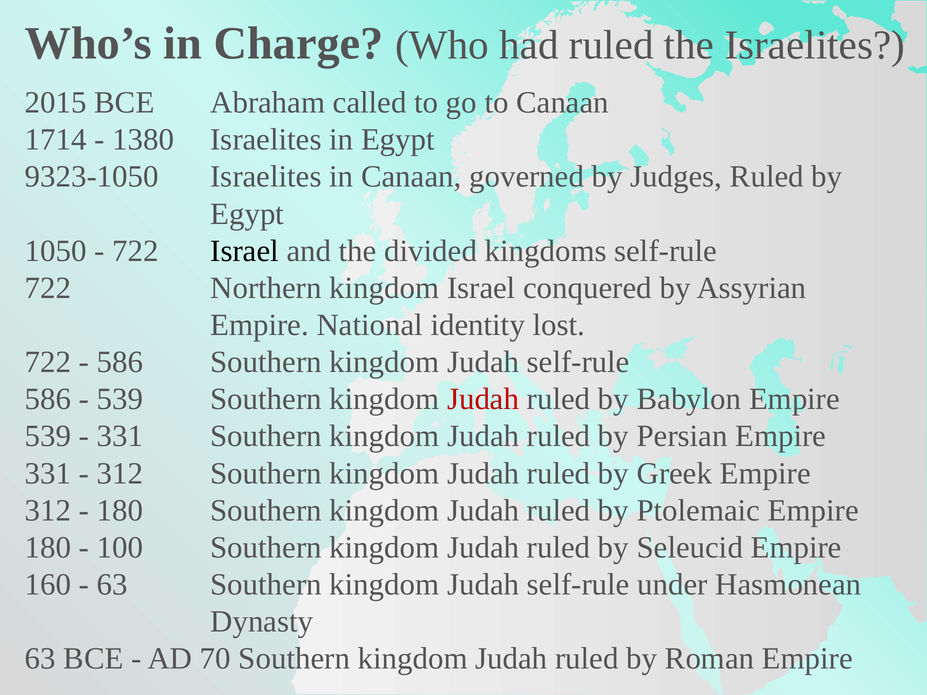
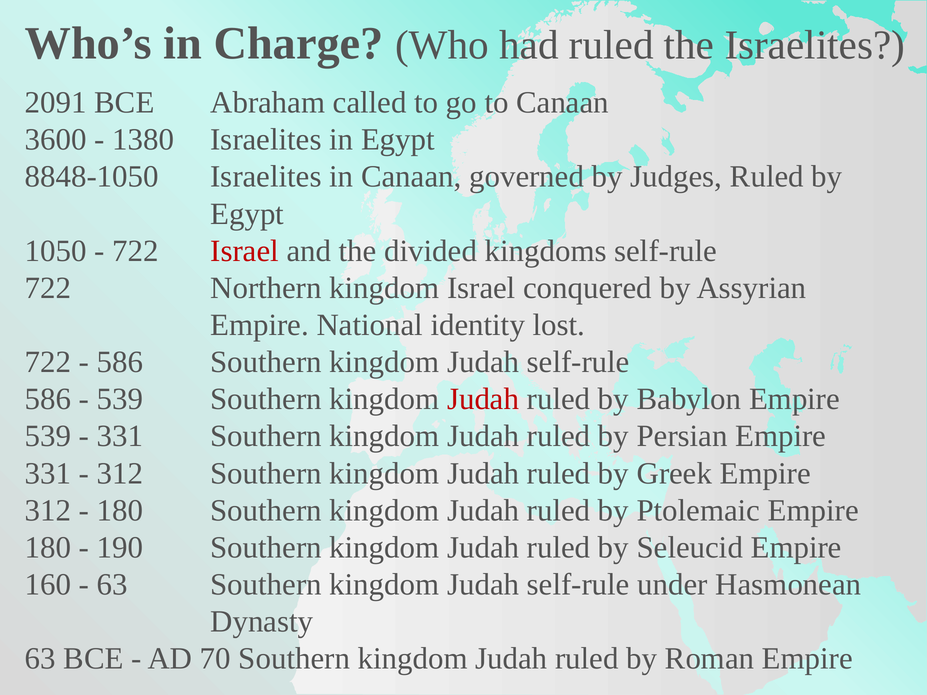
2015: 2015 -> 2091
1714: 1714 -> 3600
9323-1050: 9323-1050 -> 8848-1050
Israel at (245, 251) colour: black -> red
100: 100 -> 190
